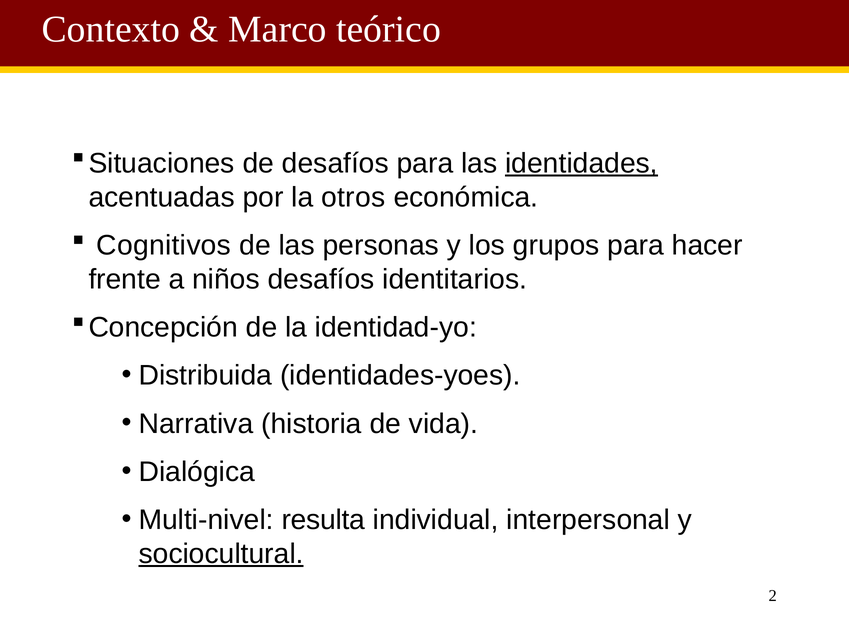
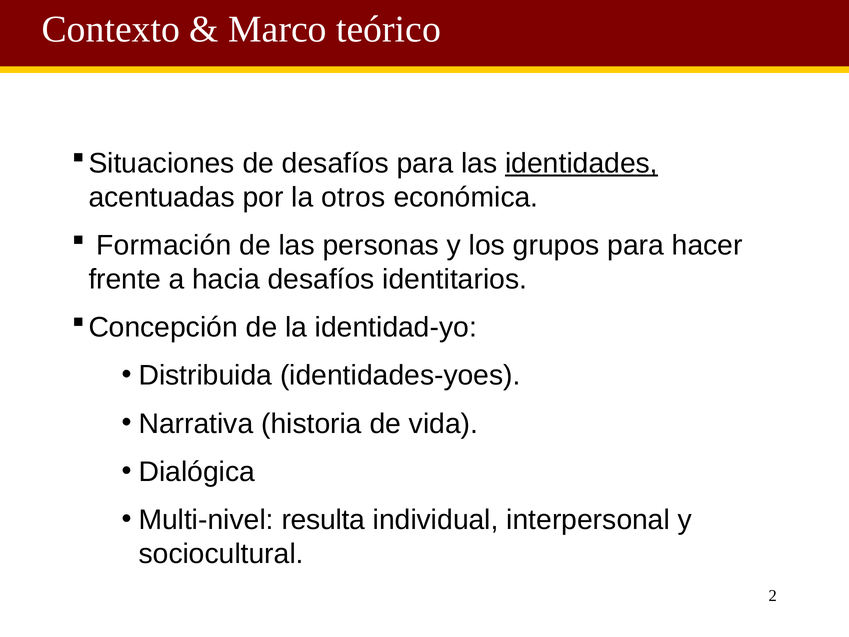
Cognitivos: Cognitivos -> Formación
niños: niños -> hacia
sociocultural underline: present -> none
